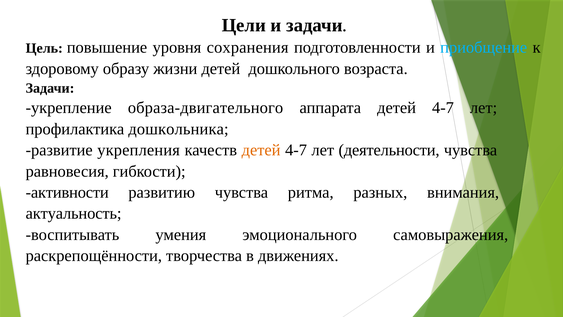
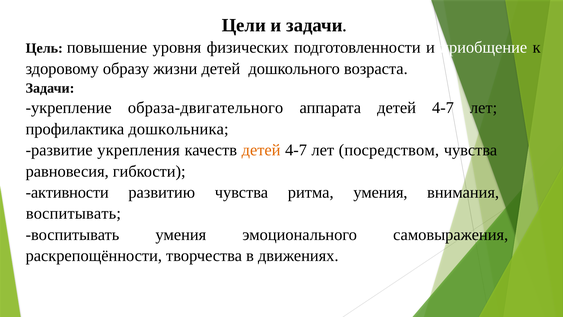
сохранения: сохранения -> физических
приобщение colour: light blue -> white
деятельности: деятельности -> посредством
ритма разных: разных -> умения
актуальность at (74, 213): актуальность -> воспитывать
